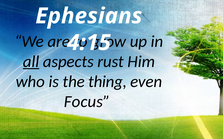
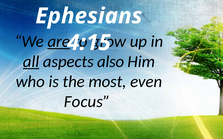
are underline: none -> present
rust: rust -> also
thing: thing -> most
